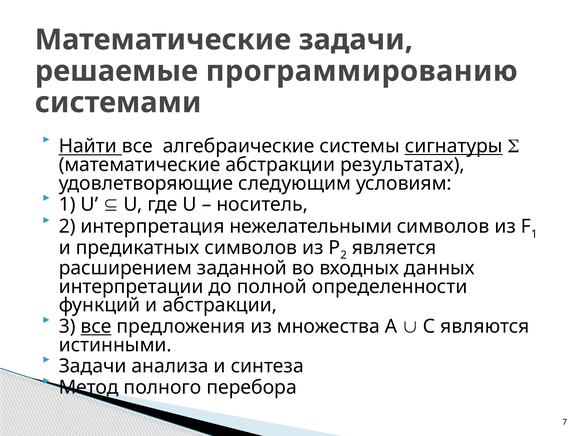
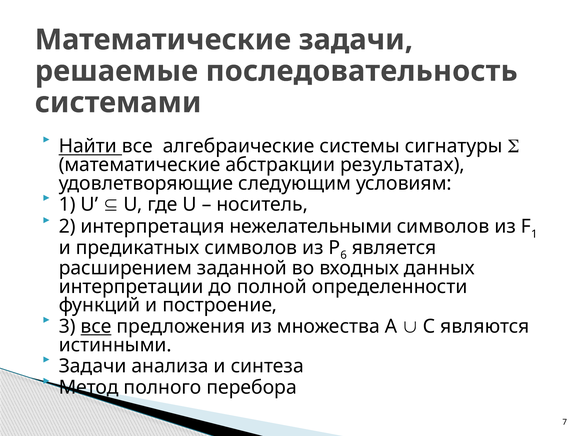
программированию: программированию -> последовательность
сигнатуры underline: present -> none
2 at (344, 255): 2 -> 6
и абстракции: абстракции -> построение
